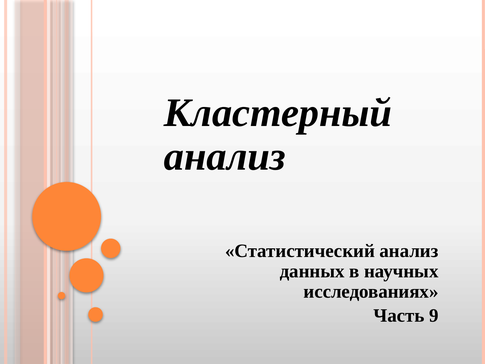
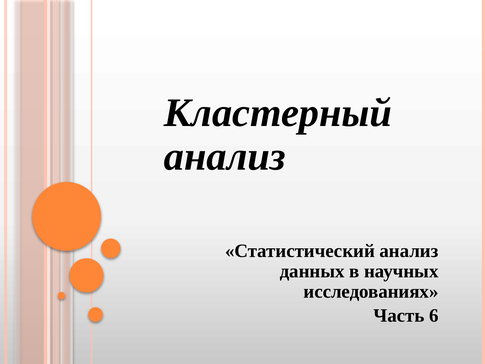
9: 9 -> 6
